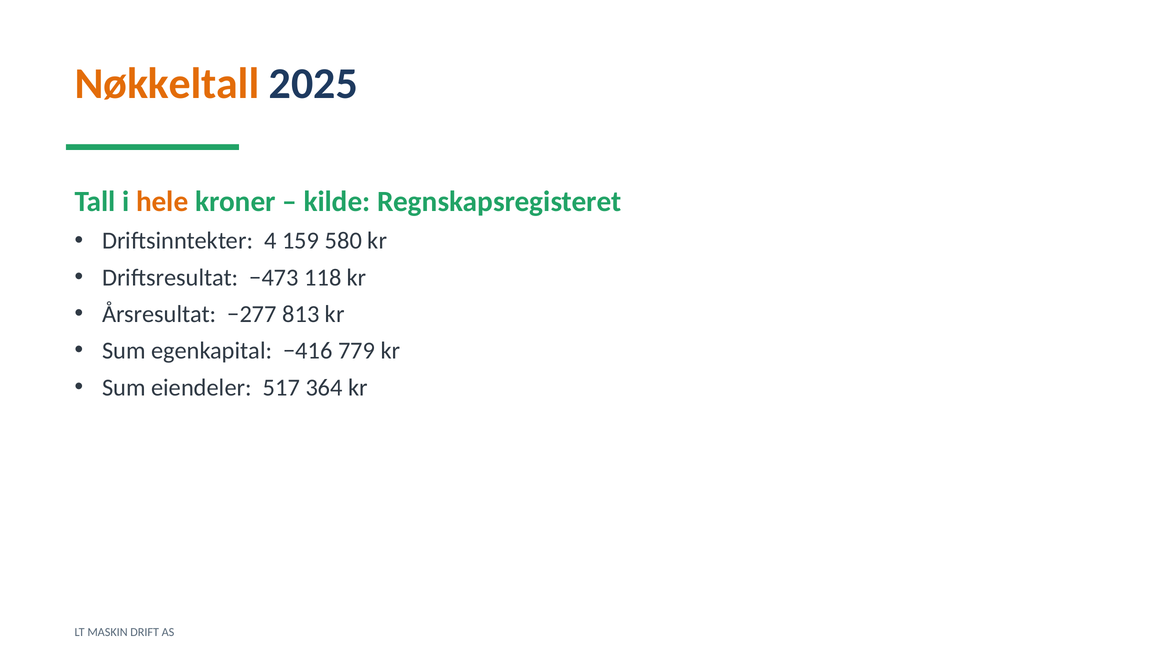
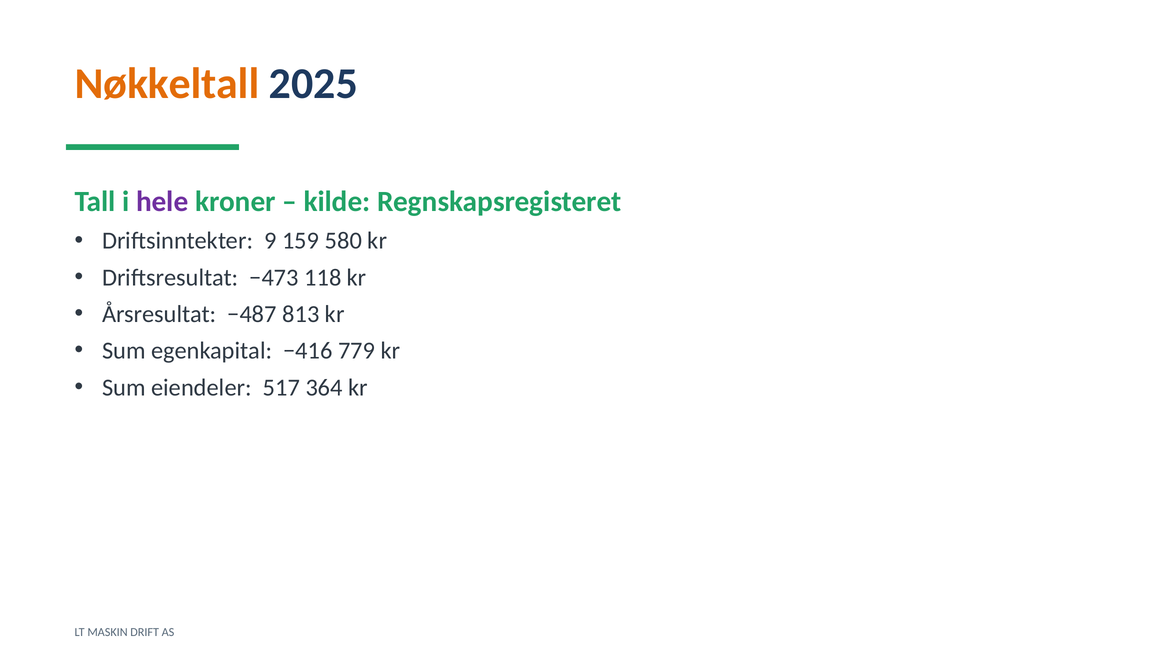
hele colour: orange -> purple
4: 4 -> 9
−277: −277 -> −487
